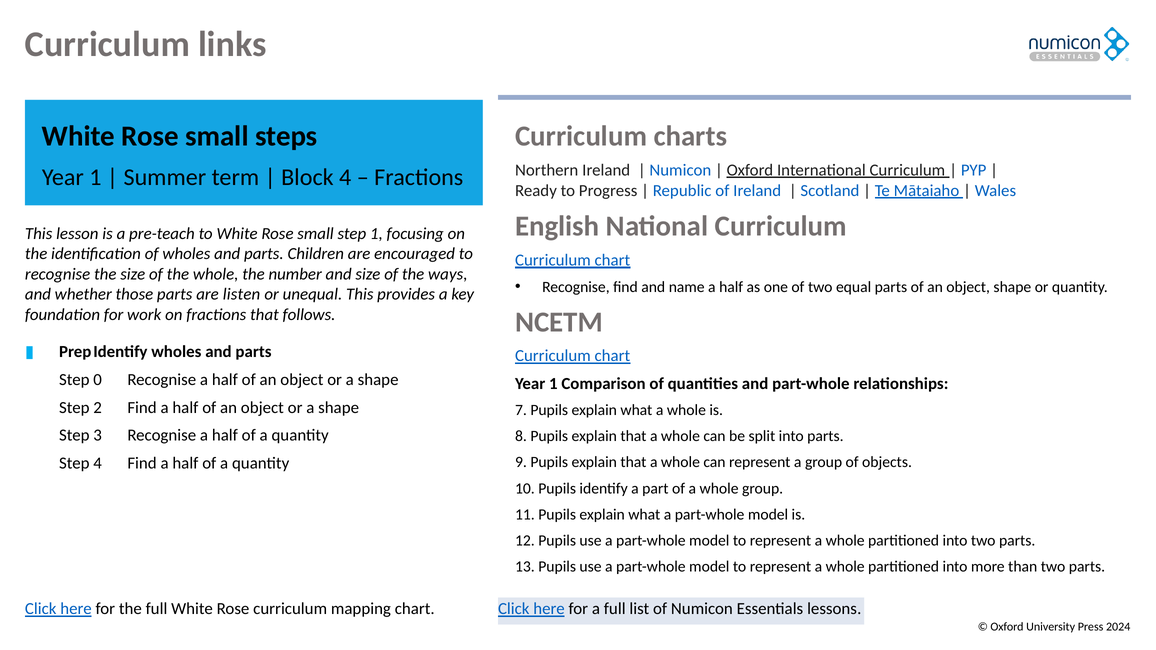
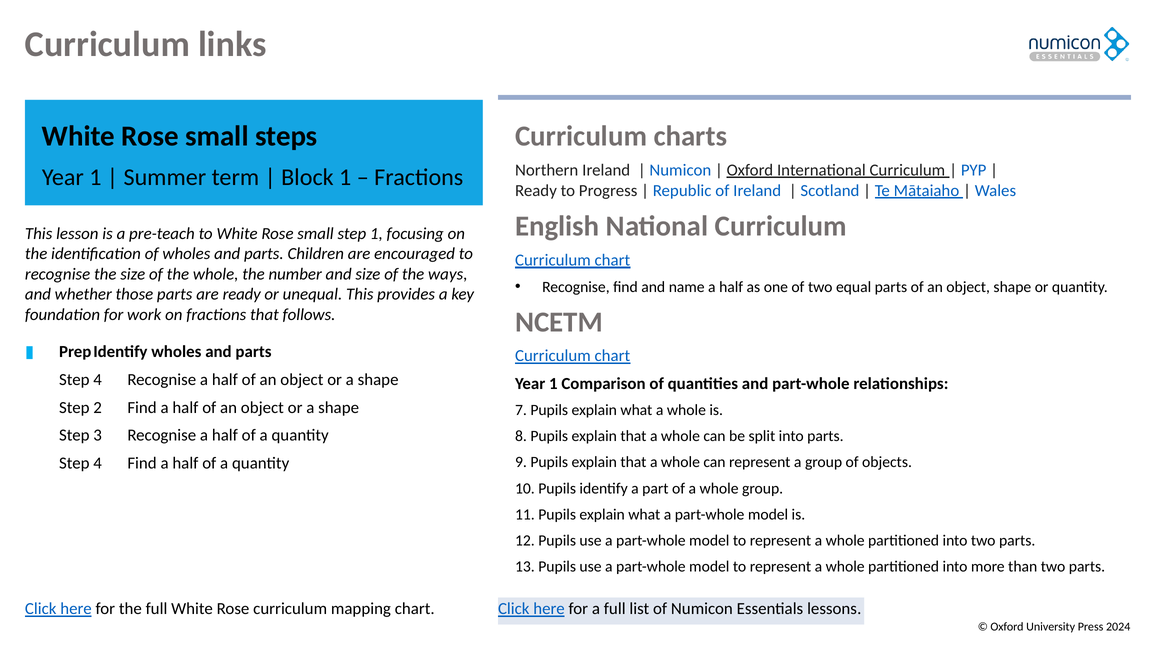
Block 4: 4 -> 1
are listen: listen -> ready
0 at (98, 380): 0 -> 4
